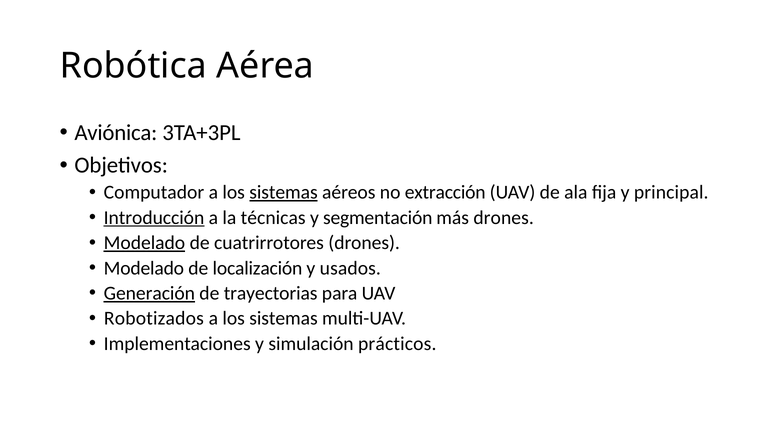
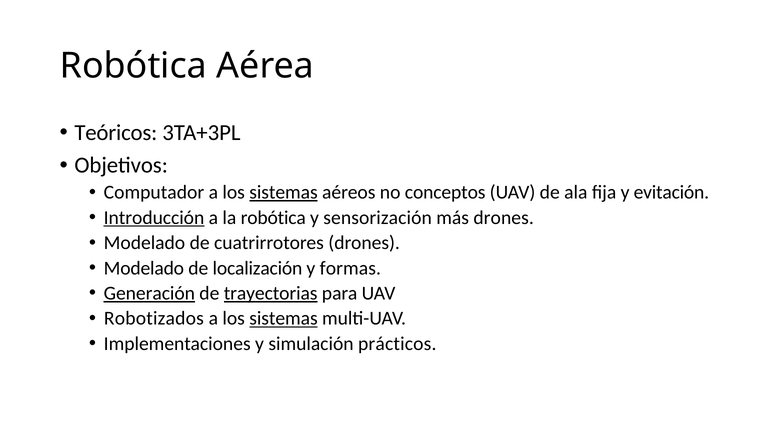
Aviónica: Aviónica -> Teóricos
extracción: extracción -> conceptos
principal: principal -> evitación
la técnicas: técnicas -> robótica
segmentación: segmentación -> sensorización
Modelado at (144, 243) underline: present -> none
usados: usados -> formas
trayectorias underline: none -> present
sistemas at (283, 318) underline: none -> present
